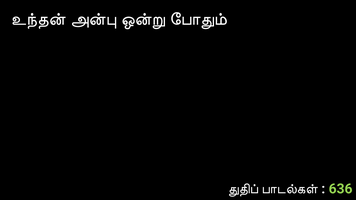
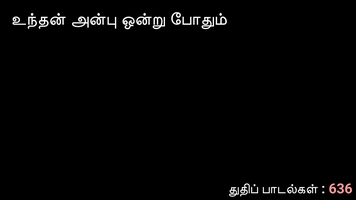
636 colour: light green -> pink
